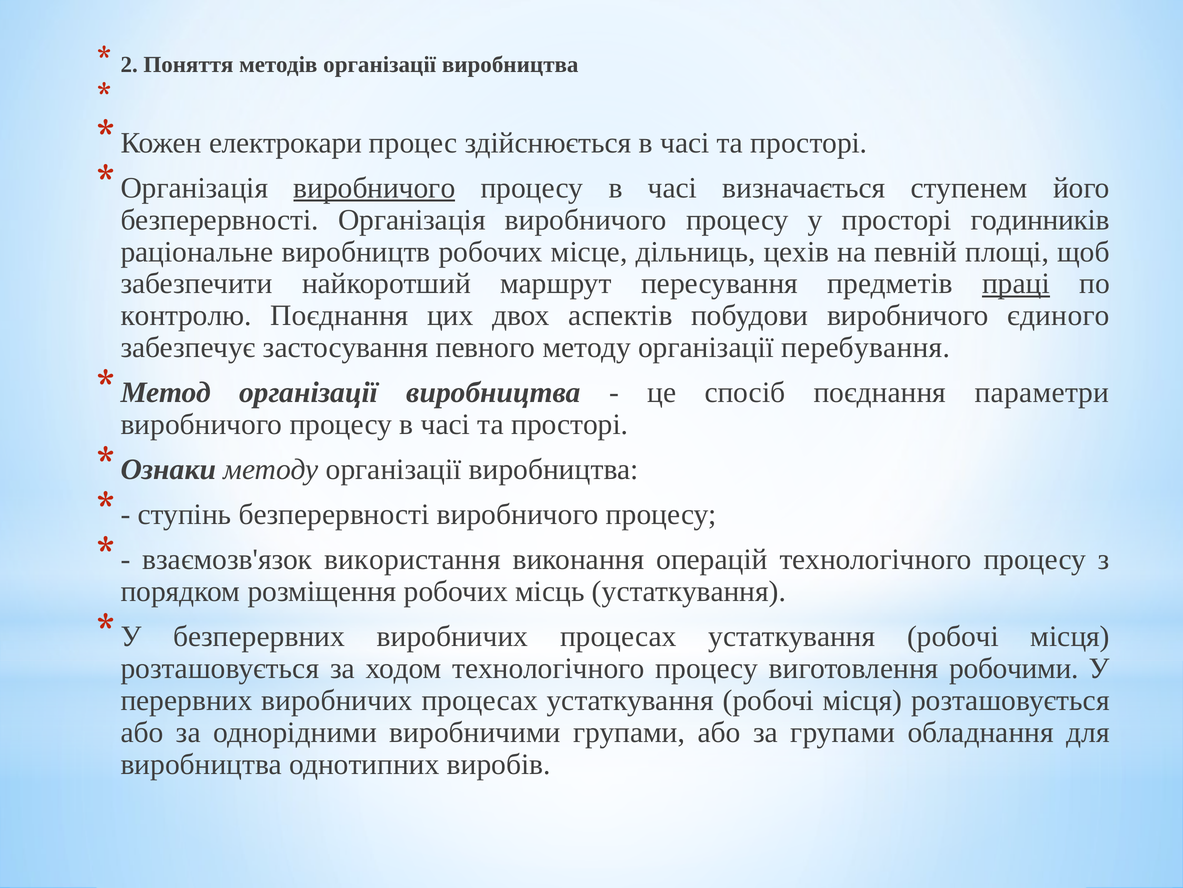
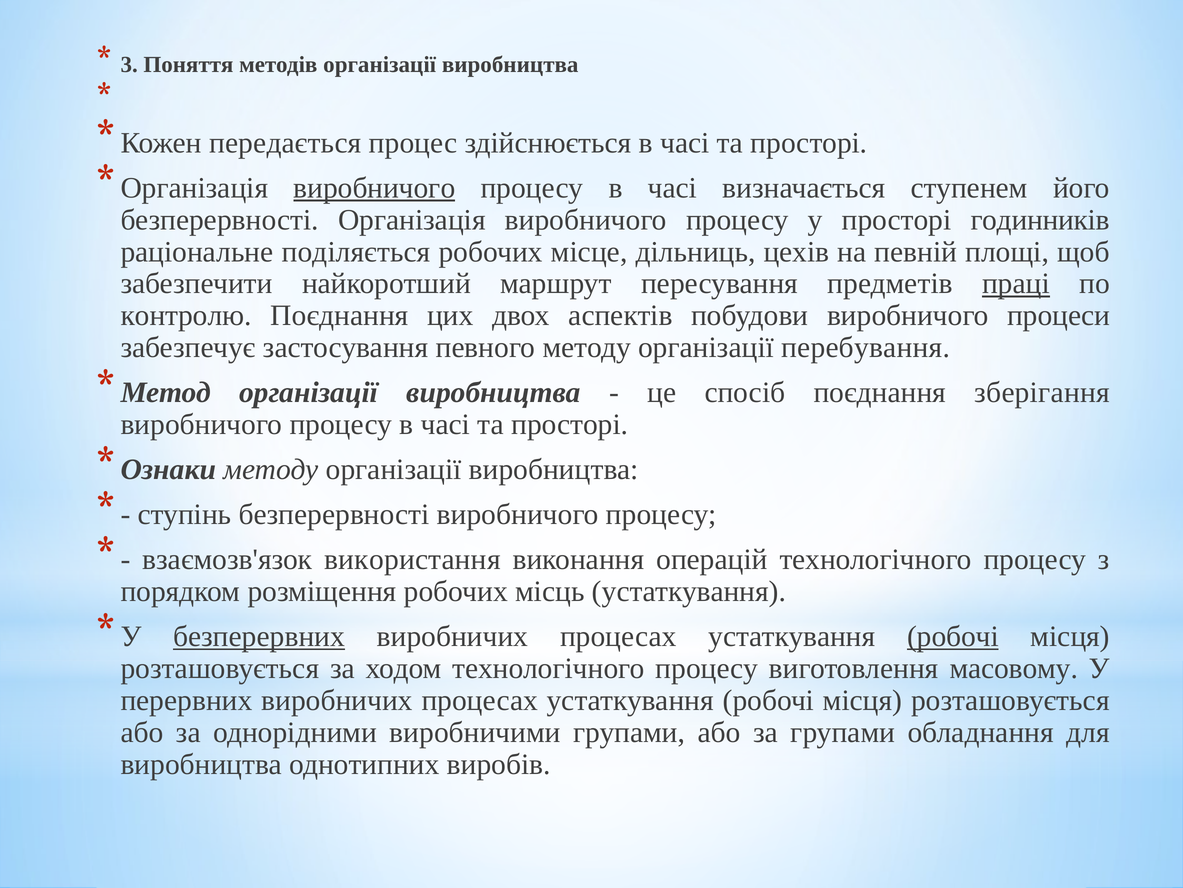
2: 2 -> 3
електрокари: електрокари -> передається
виробництв: виробництв -> поділяється
єдиного: єдиного -> процеси
параметри: параметри -> зберігання
безперервних underline: none -> present
робочі at (953, 636) underline: none -> present
робочими: робочими -> масовому
